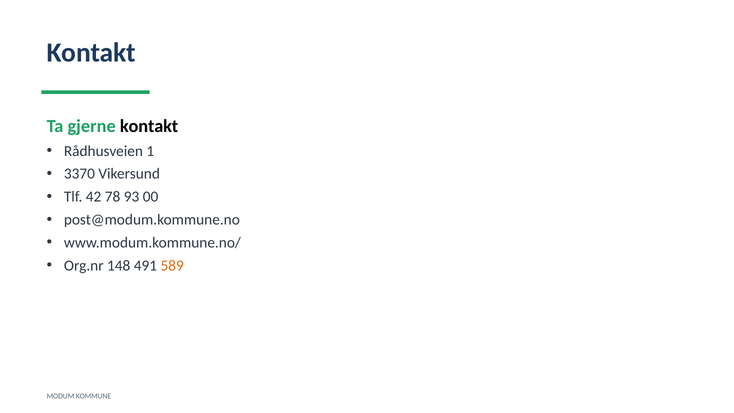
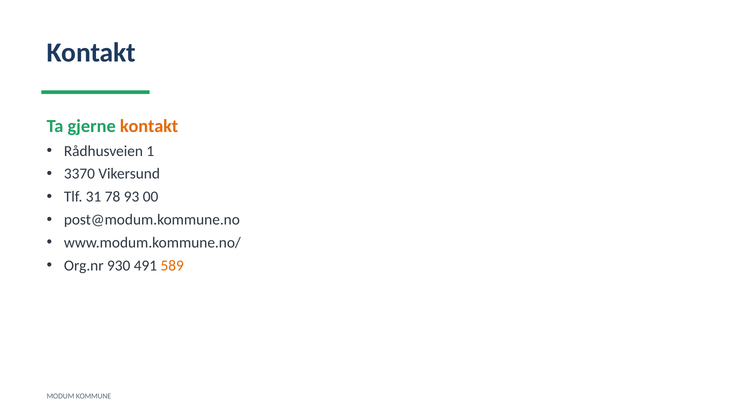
kontakt at (149, 126) colour: black -> orange
42: 42 -> 31
148: 148 -> 930
